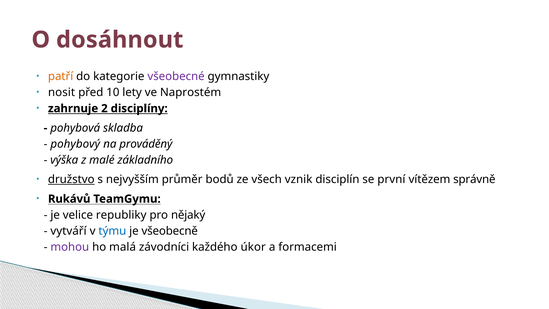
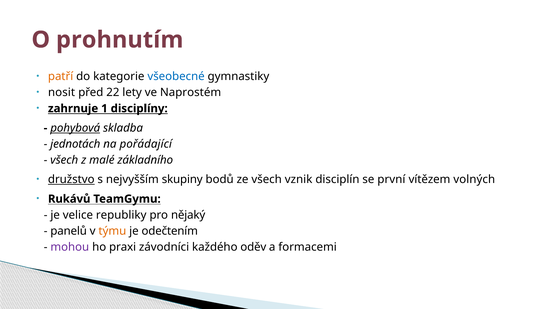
dosáhnout: dosáhnout -> prohnutím
všeobecné colour: purple -> blue
10: 10 -> 22
2: 2 -> 1
pohybová underline: none -> present
pohybový: pohybový -> jednotách
prováděný: prováděný -> pořádající
výška at (64, 160): výška -> všech
průměr: průměr -> skupiny
správně: správně -> volných
vytváří: vytváří -> panelů
týmu colour: blue -> orange
všeobecně: všeobecně -> odečtením
malá: malá -> praxi
úkor: úkor -> oděv
